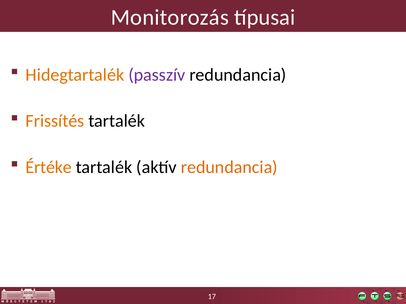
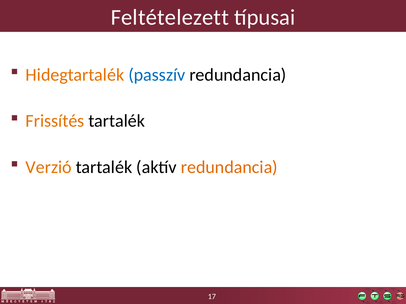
Monitorozás: Monitorozás -> Feltételezett
passzív colour: purple -> blue
Értéke: Értéke -> Verzió
